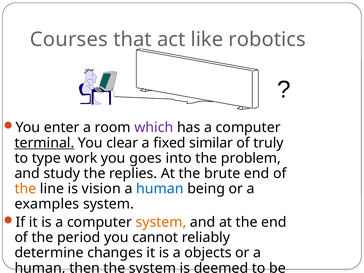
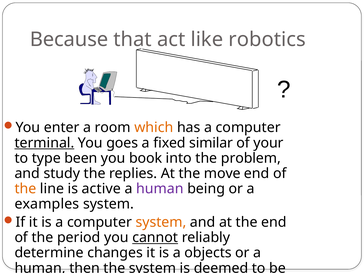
Courses: Courses -> Because
which colour: purple -> orange
clear: clear -> goes
truly: truly -> your
work: work -> been
goes: goes -> book
brute: brute -> move
vision: vision -> active
human at (160, 189) colour: blue -> purple
cannot underline: none -> present
